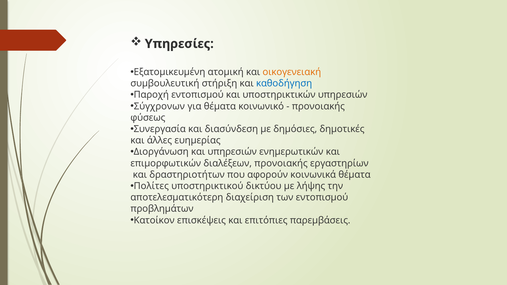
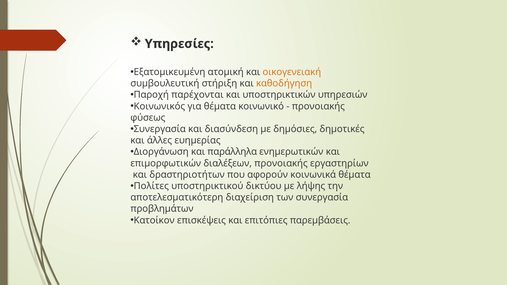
καθοδήγηση colour: blue -> orange
Παροχή εντοπισμού: εντοπισμού -> παρέχονται
Σύγχρονων: Σύγχρονων -> Κοινωνικός
και υπηρεσιών: υπηρεσιών -> παράλληλα
των εντοπισμού: εντοπισμού -> συνεργασία
